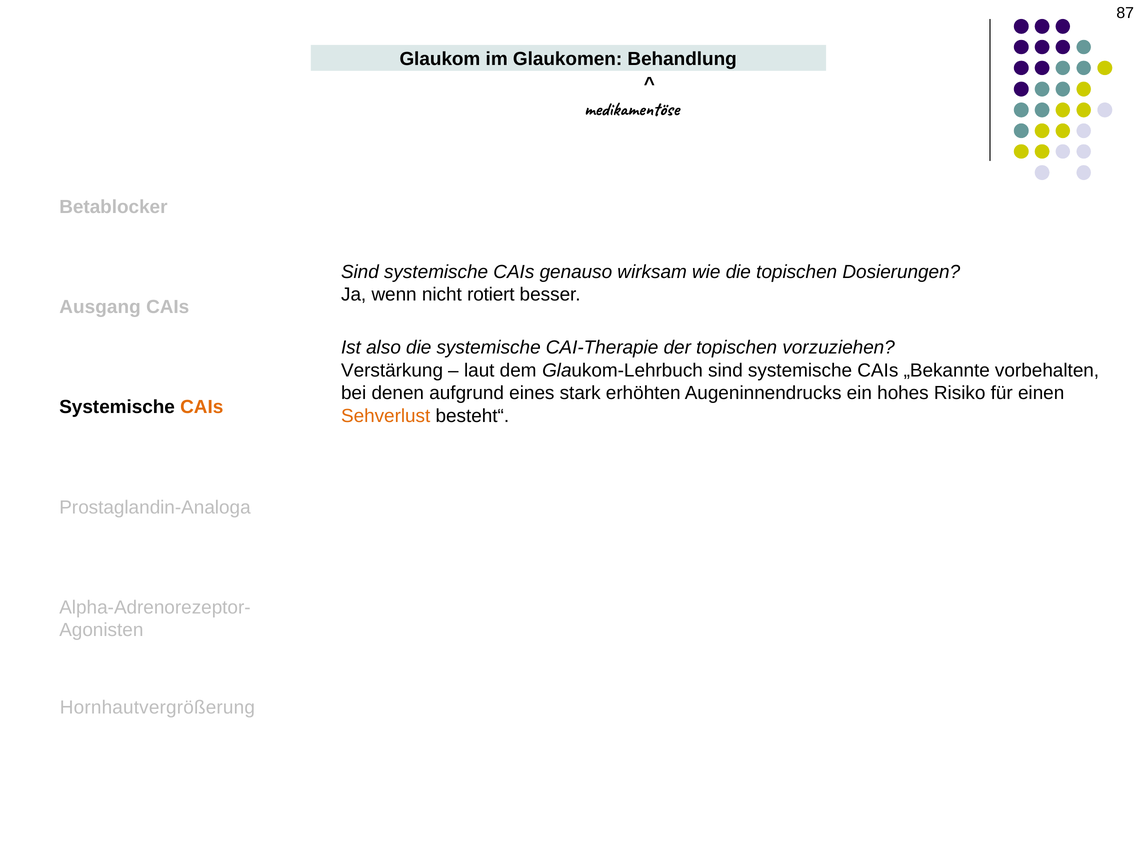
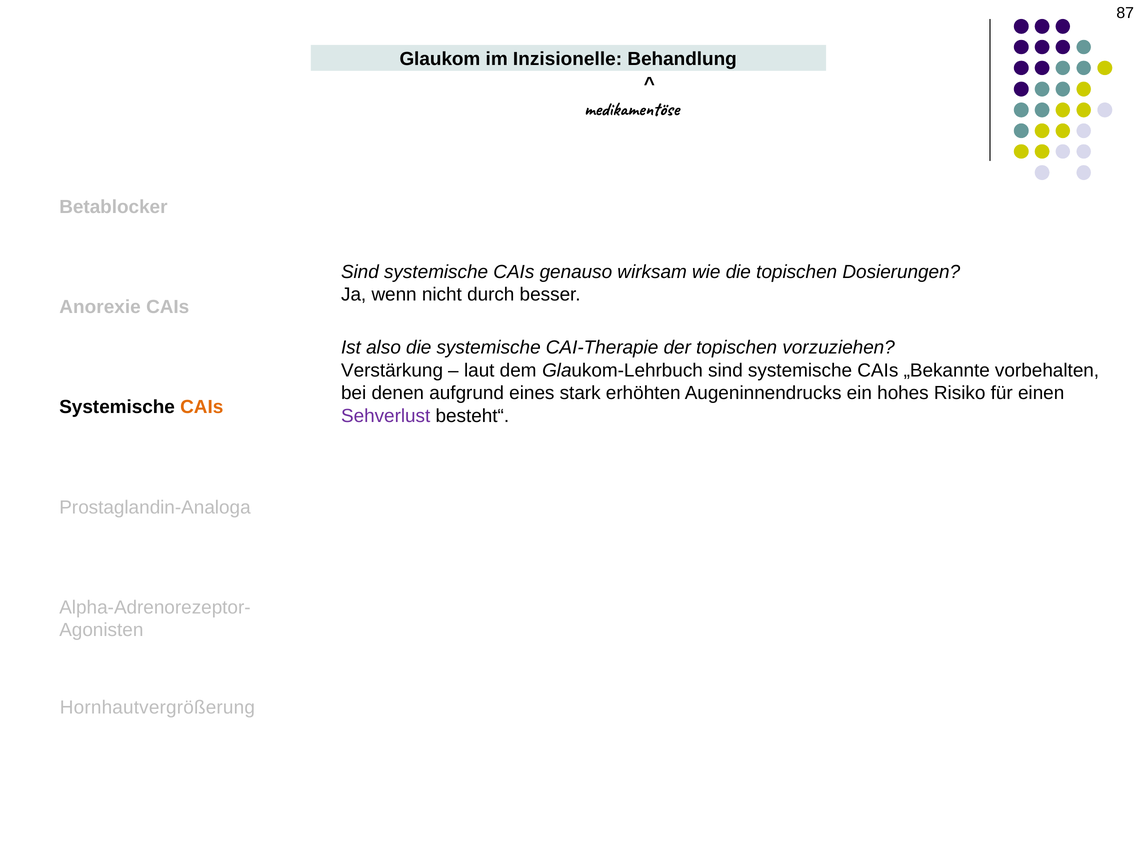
Glaukomen: Glaukomen -> Inzisionelle
rotiert: rotiert -> durch
Ausgang: Ausgang -> Anorexie
Sehverlust colour: orange -> purple
